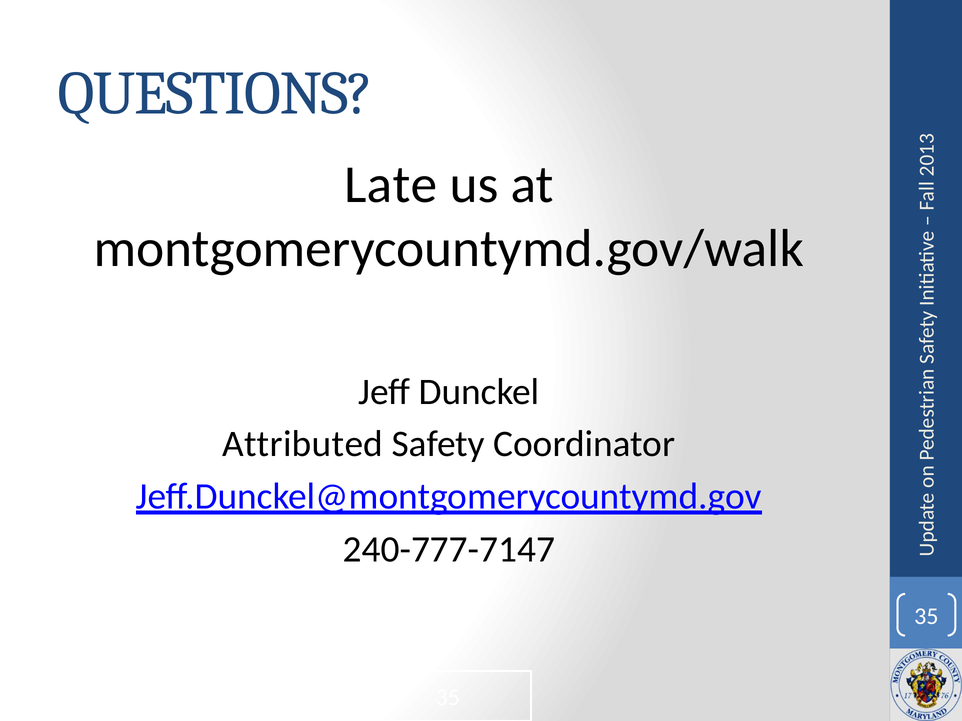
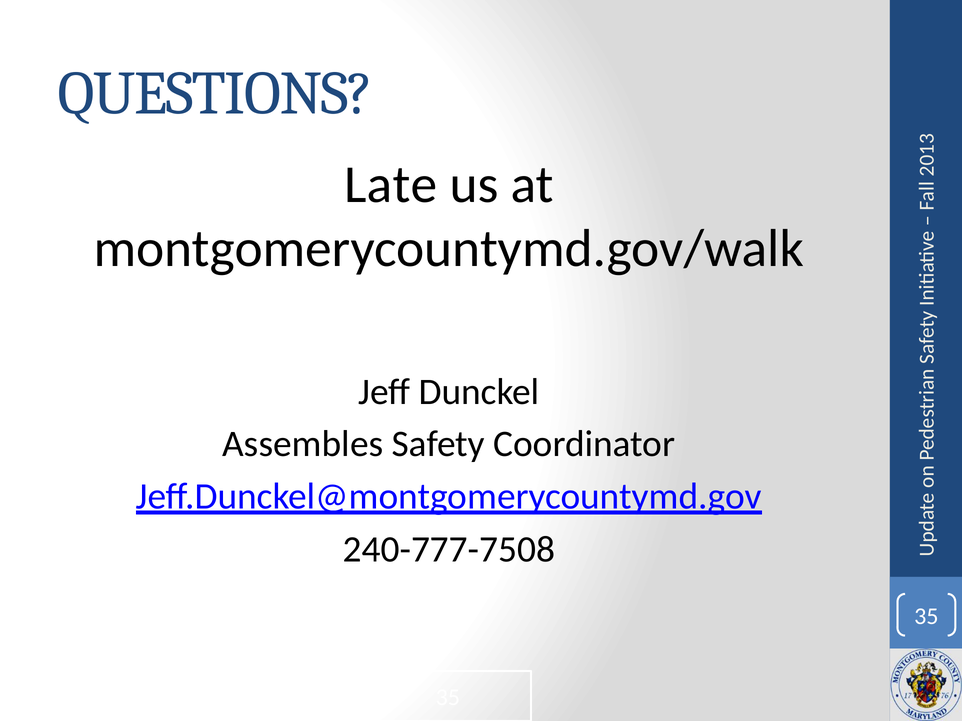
Attributed: Attributed -> Assembles
240-777-7147: 240-777-7147 -> 240-777-7508
